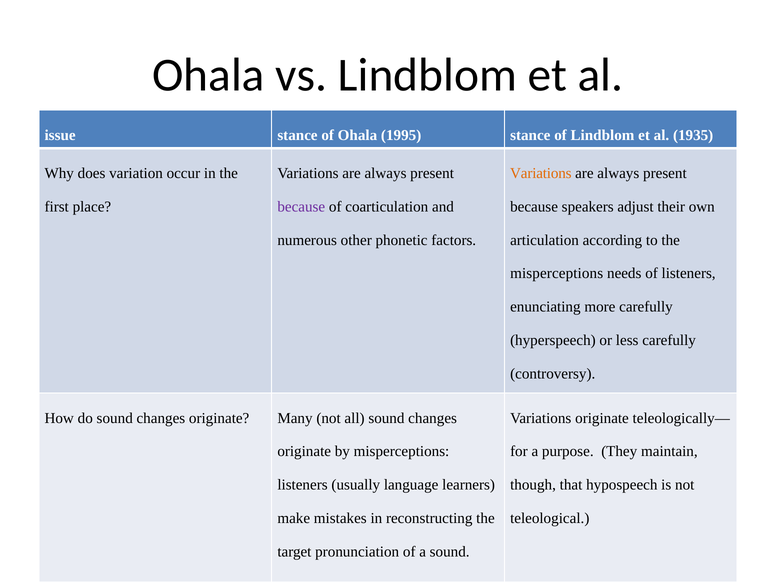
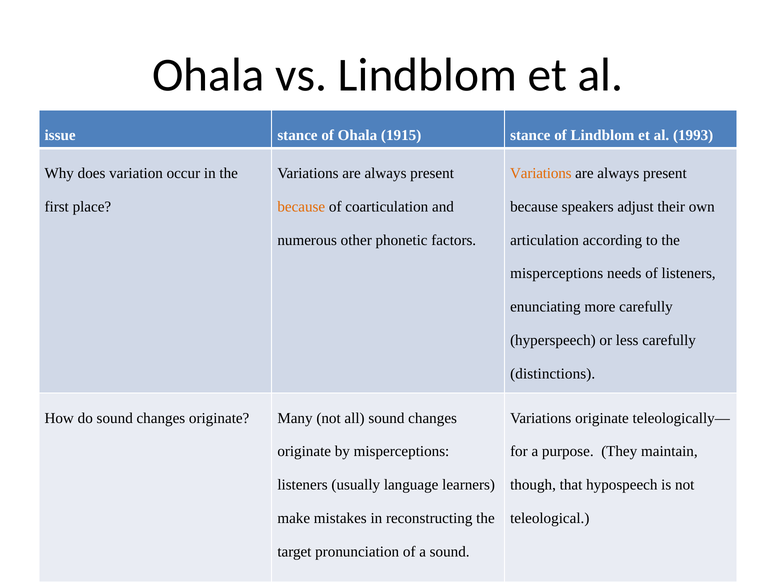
1995: 1995 -> 1915
1935: 1935 -> 1993
because at (301, 207) colour: purple -> orange
controversy: controversy -> distinctions
